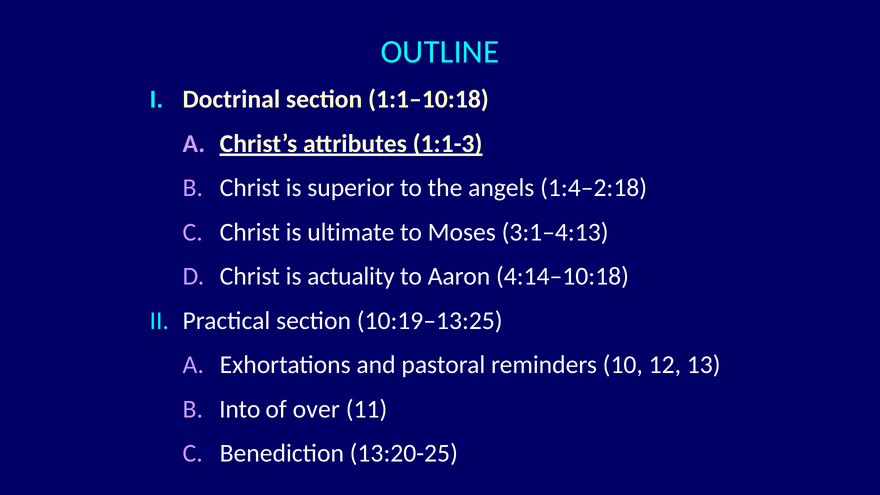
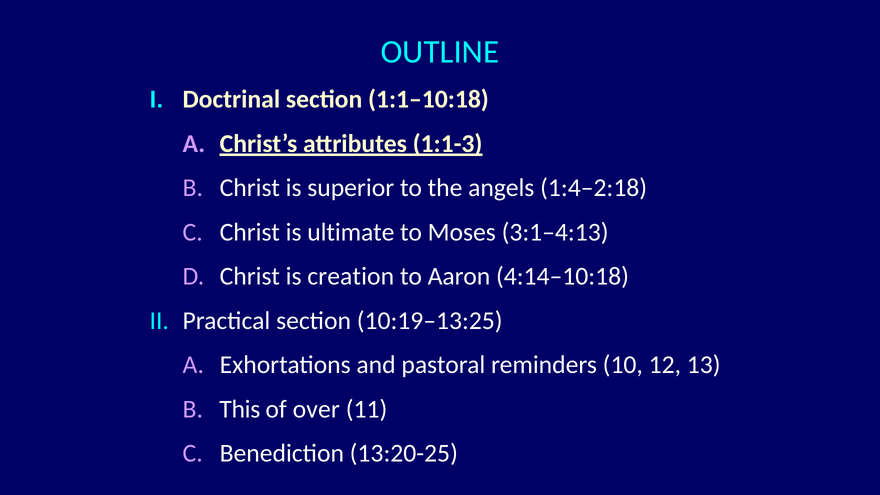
actuality: actuality -> creation
Into: Into -> This
